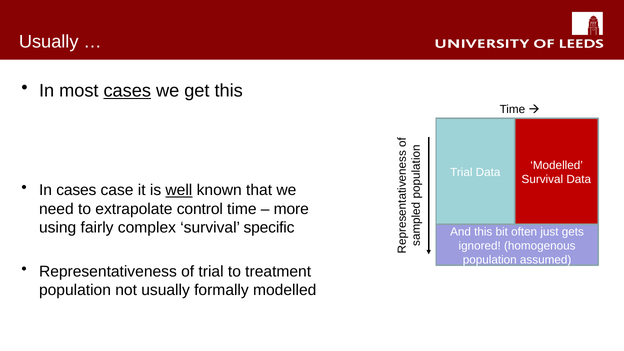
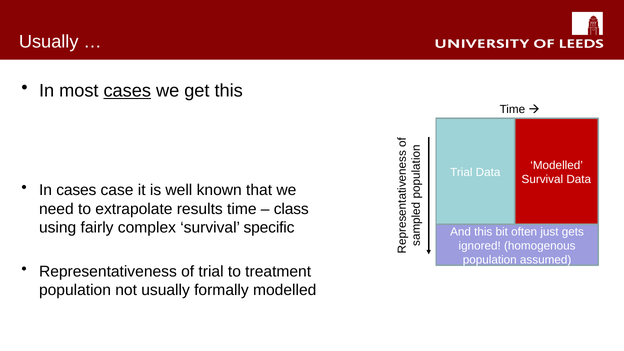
well underline: present -> none
control: control -> results
more: more -> class
